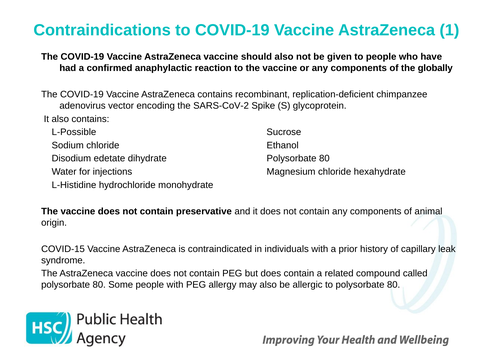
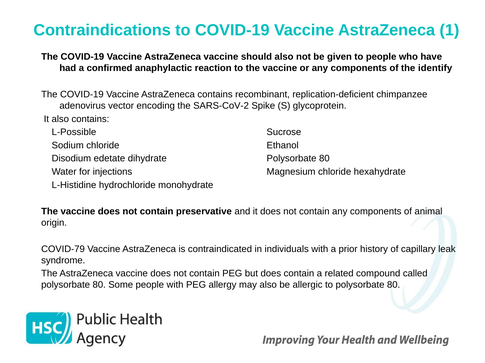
globally: globally -> identify
COVID-15: COVID-15 -> COVID-79
